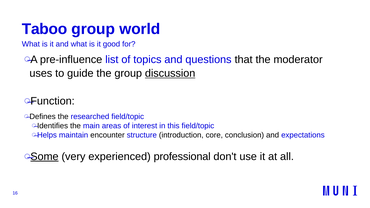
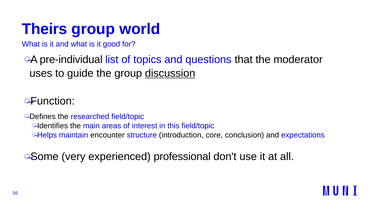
Taboo: Taboo -> Theirs
pre-influence: pre-influence -> pre-individual
Some underline: present -> none
